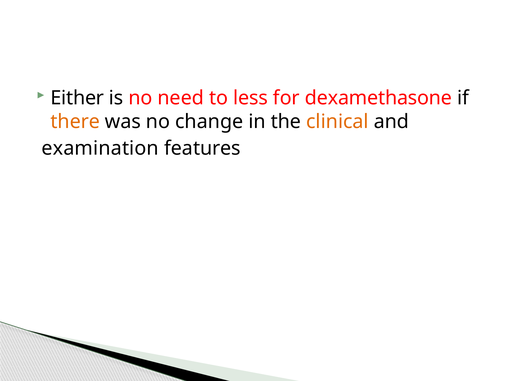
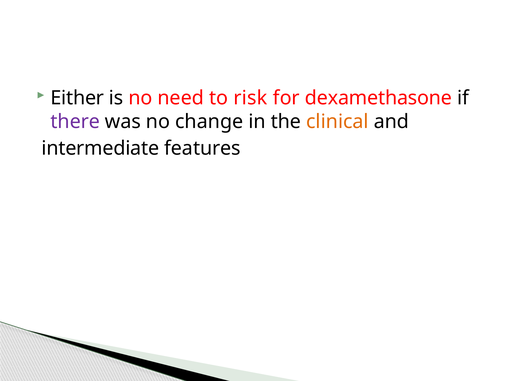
less: less -> risk
there colour: orange -> purple
examination: examination -> intermediate
